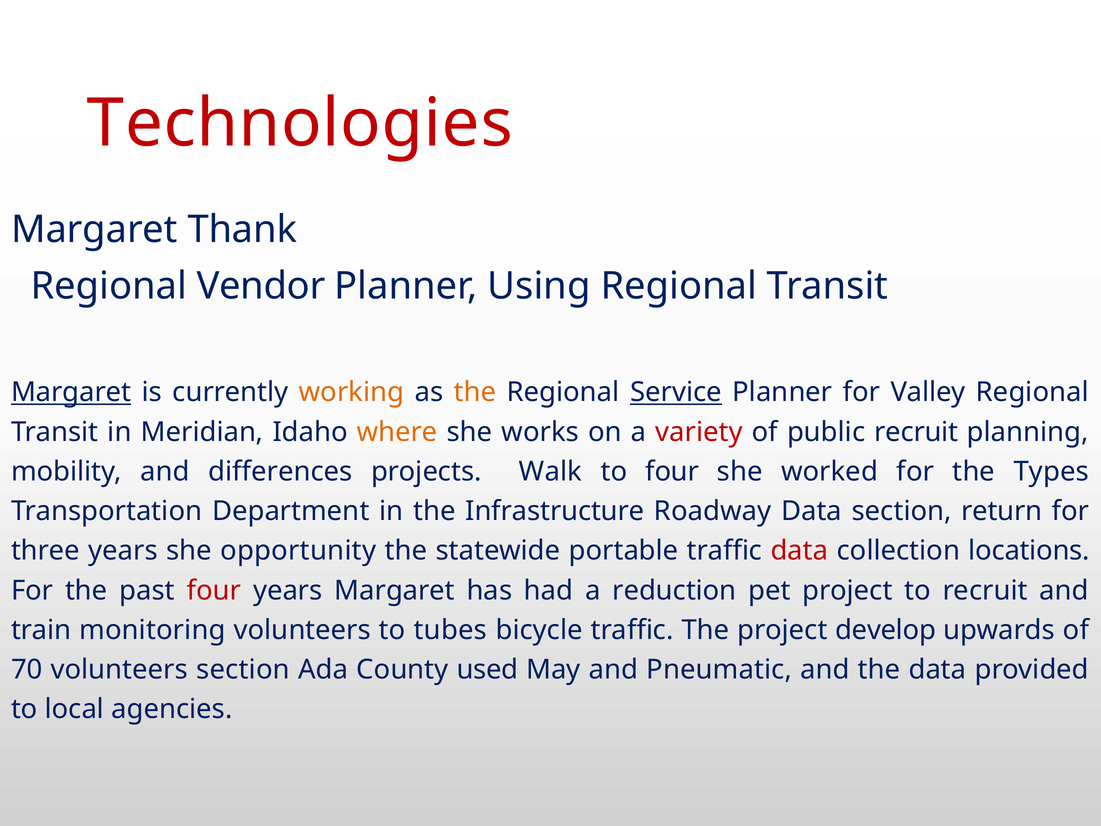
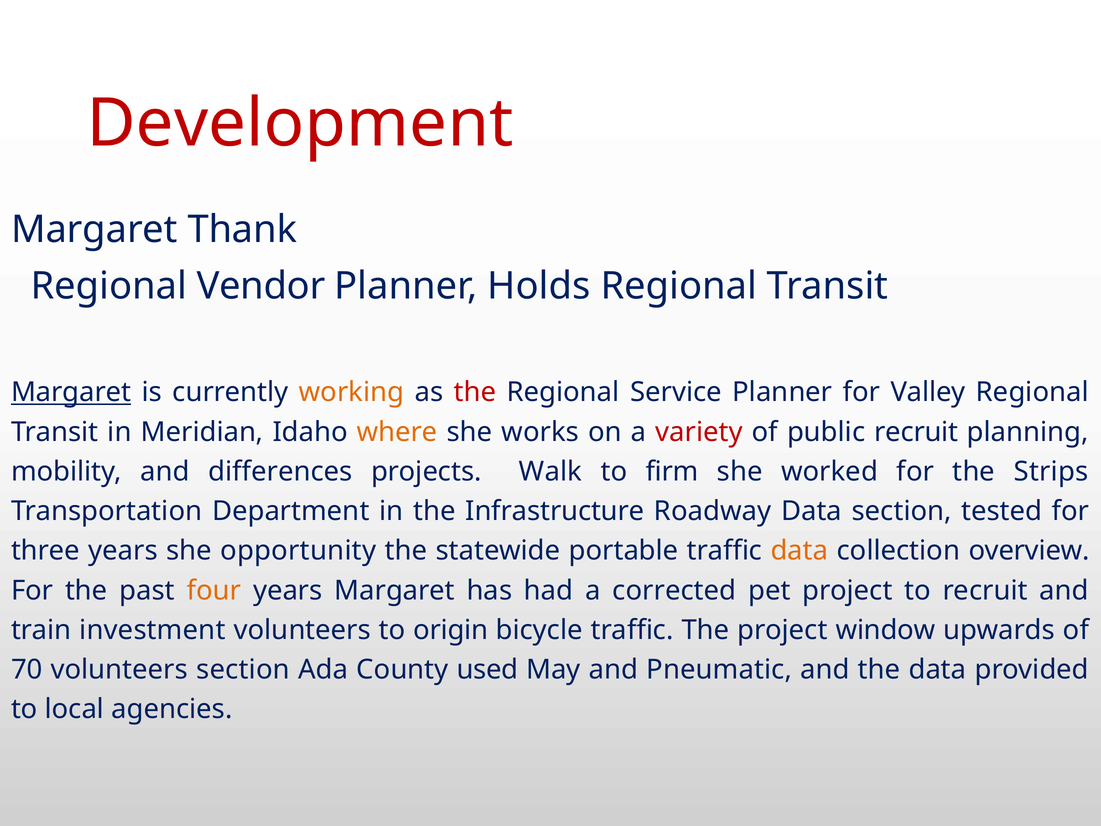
Technologies: Technologies -> Development
Using: Using -> Holds
the at (475, 392) colour: orange -> red
Service underline: present -> none
to four: four -> firm
Types: Types -> Strips
return: return -> tested
data at (799, 551) colour: red -> orange
locations: locations -> overview
four at (214, 590) colour: red -> orange
reduction: reduction -> corrected
monitoring: monitoring -> investment
tubes: tubes -> origin
develop: develop -> window
